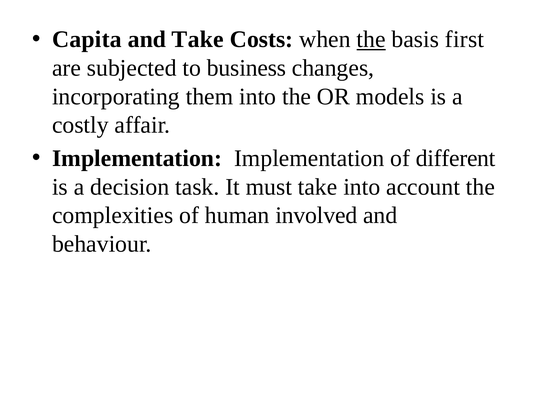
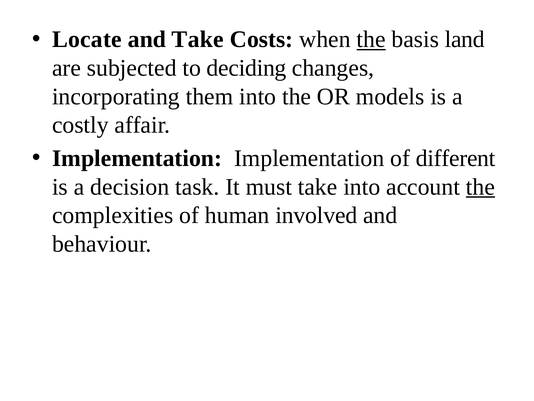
Capita: Capita -> Locate
first: first -> land
business: business -> deciding
the at (480, 187) underline: none -> present
